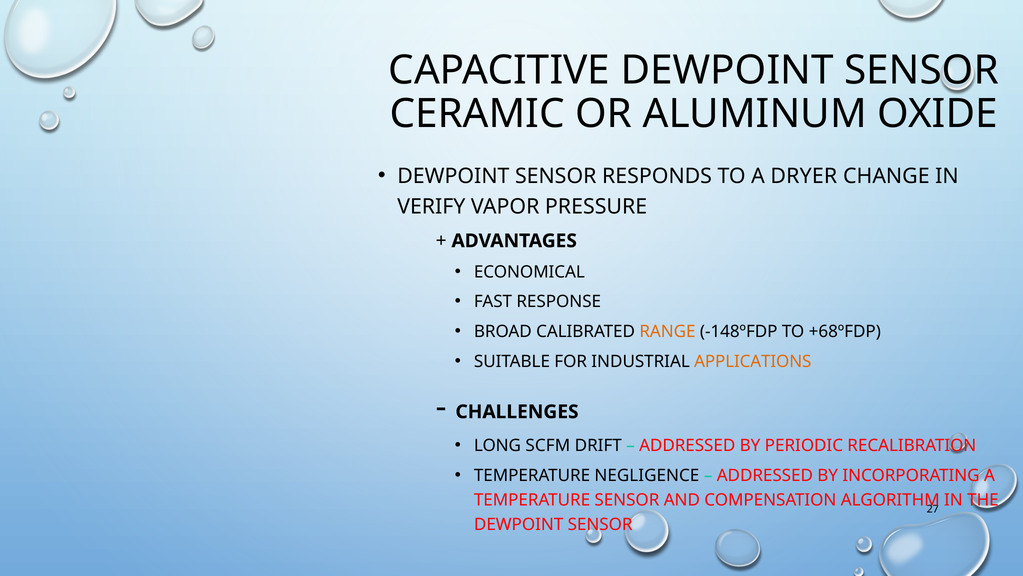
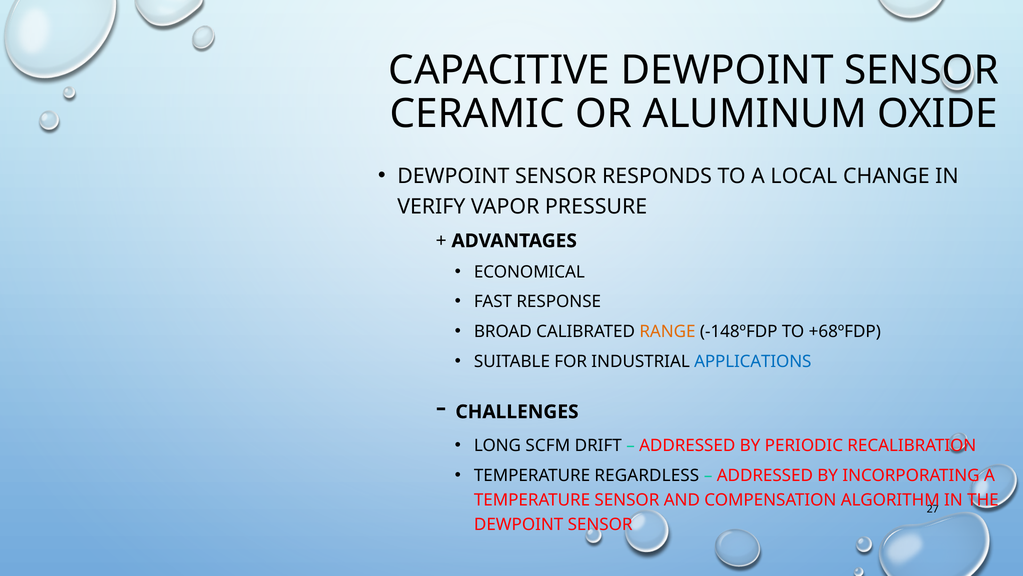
DRYER: DRYER -> LOCAL
APPLICATIONS colour: orange -> blue
NEGLIGENCE: NEGLIGENCE -> REGARDLESS
